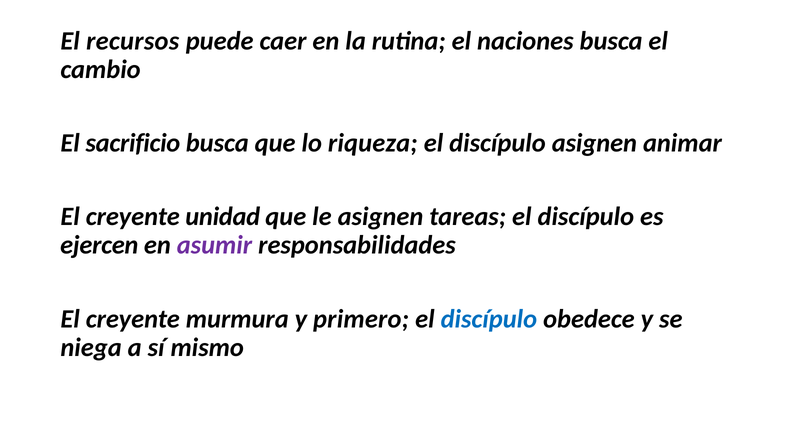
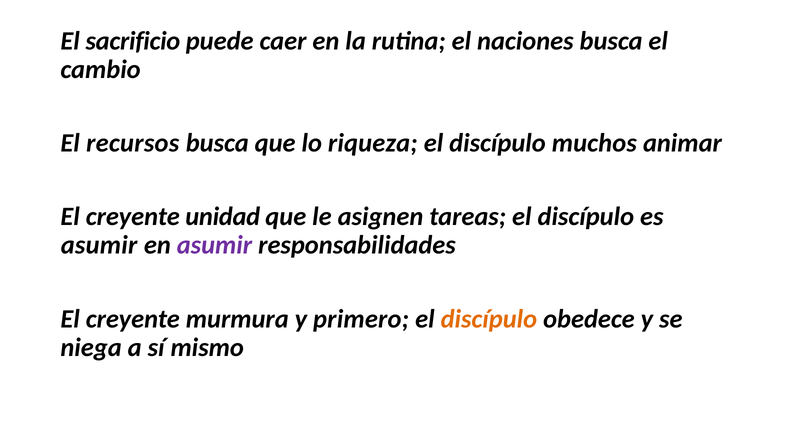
recursos: recursos -> sacrificio
sacrificio: sacrificio -> recursos
discípulo asignen: asignen -> muchos
ejercen at (99, 245): ejercen -> asumir
discípulo at (489, 319) colour: blue -> orange
